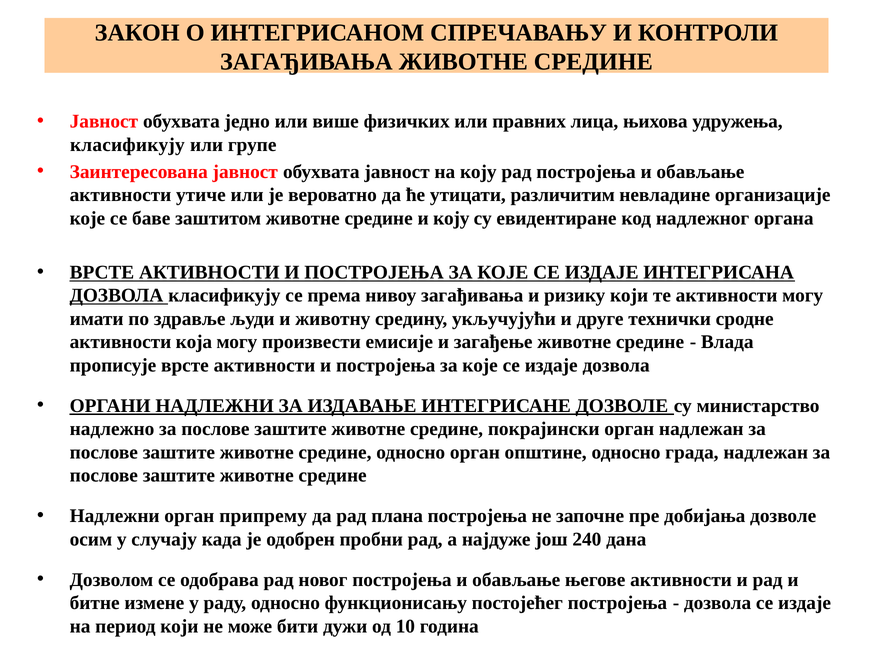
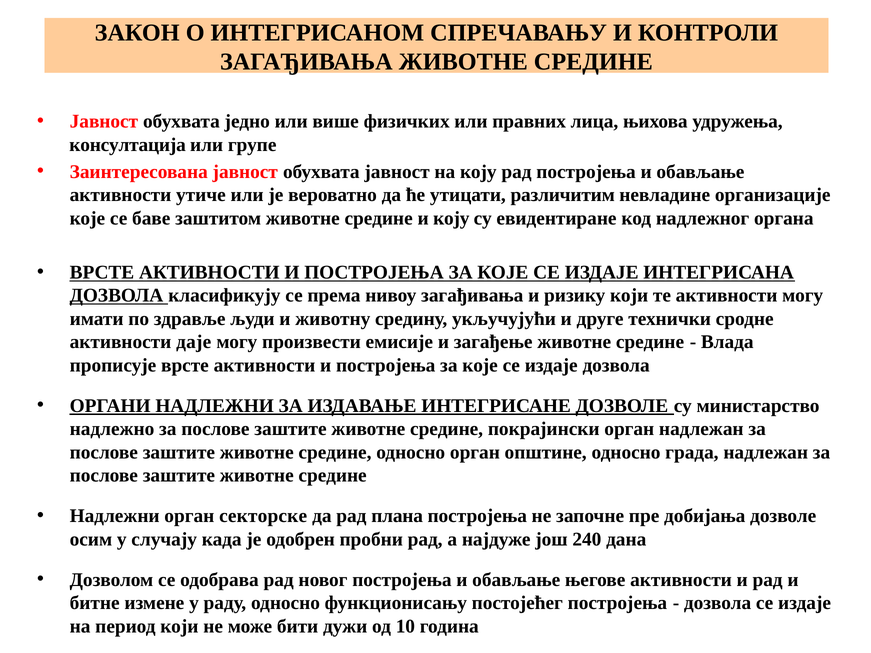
класификују at (127, 145): класификују -> консултација
која: која -> даје
припрему: припрему -> секторске
